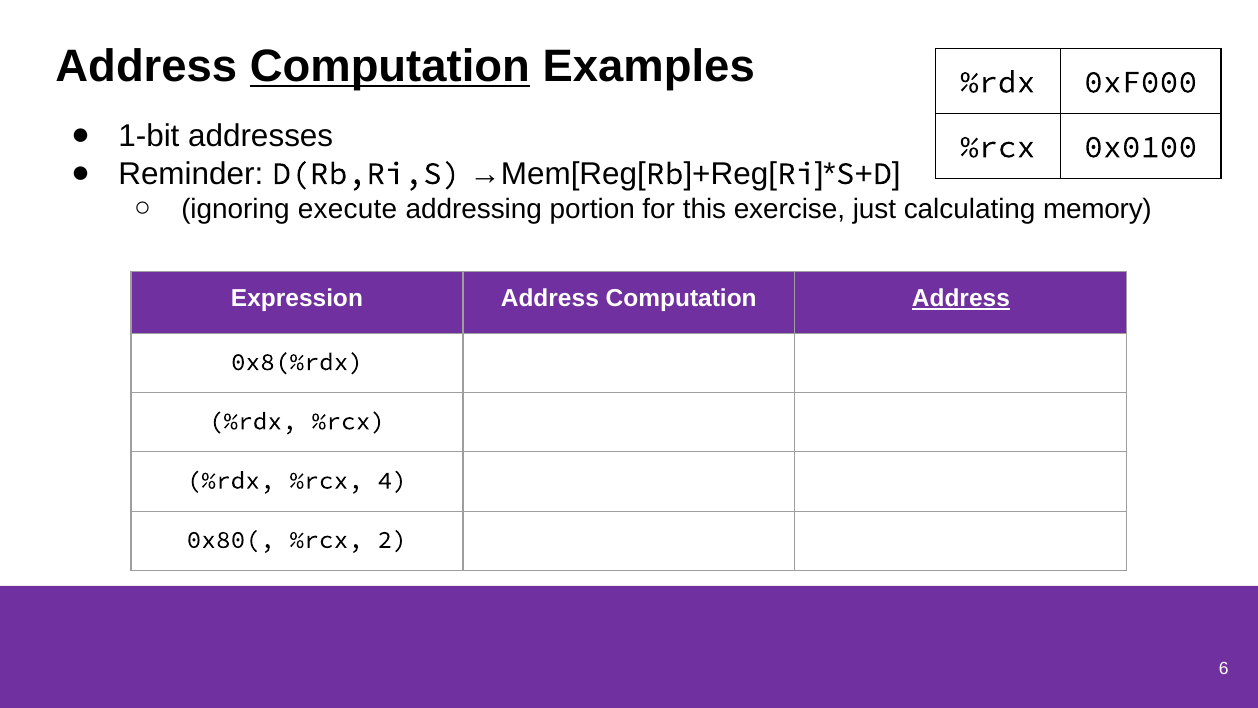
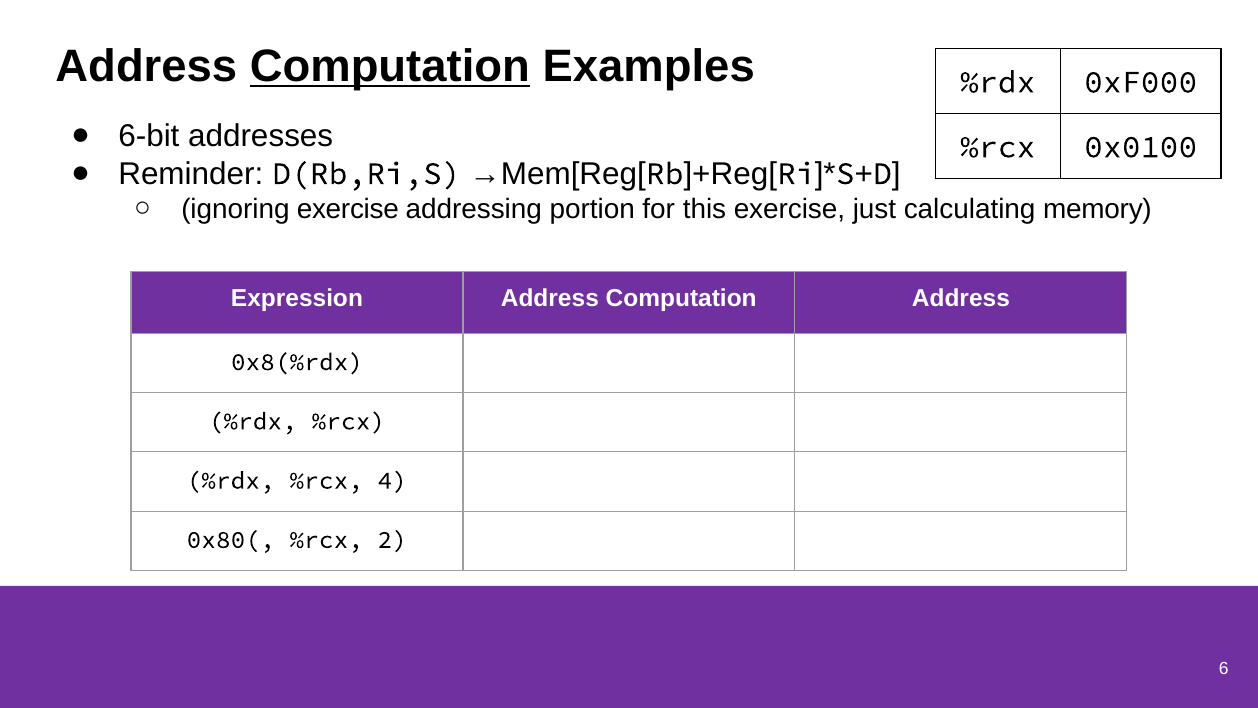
1-bit: 1-bit -> 6-bit
ignoring execute: execute -> exercise
Address at (961, 298) underline: present -> none
